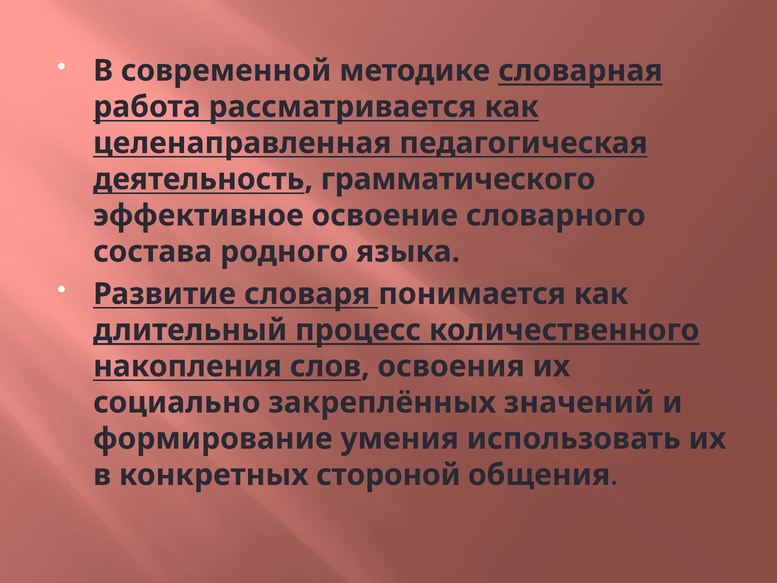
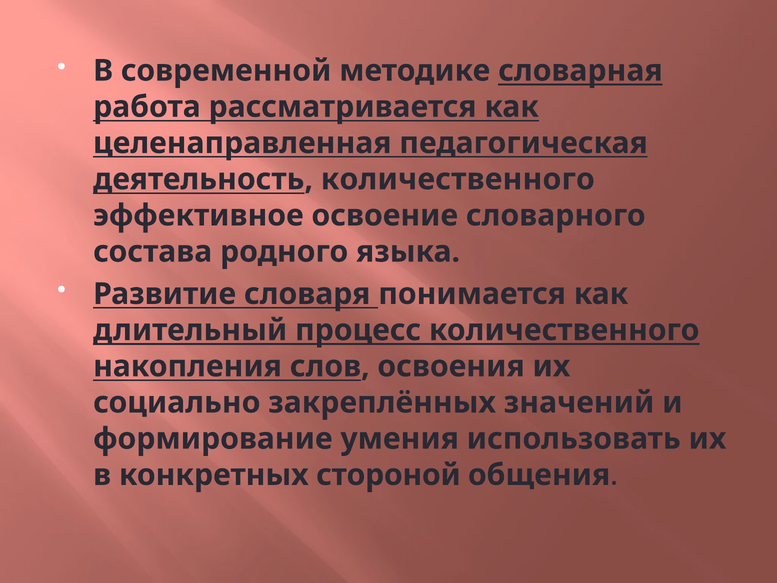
деятельность грамматического: грамматического -> количественного
